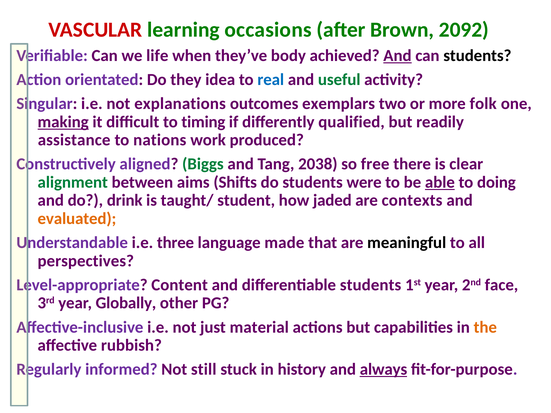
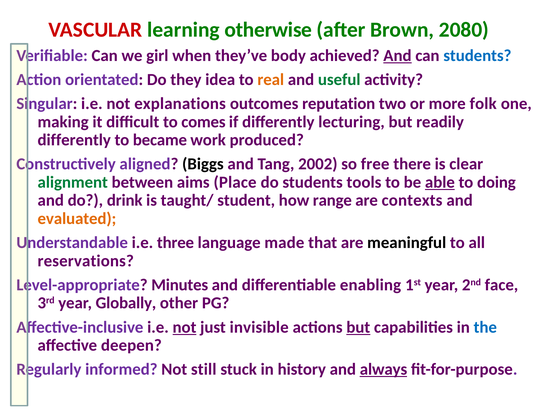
occasions: occasions -> otherwise
2092: 2092 -> 2080
life: life -> girl
students at (477, 56) colour: black -> blue
real colour: blue -> orange
exemplars: exemplars -> reputation
making underline: present -> none
timing: timing -> comes
qualified: qualified -> lecturing
assistance at (74, 140): assistance -> differently
nations: nations -> became
Biggs colour: green -> black
2038: 2038 -> 2002
Shifts: Shifts -> Place
were: were -> tools
jaded: jaded -> range
perspectives: perspectives -> reservations
Content: Content -> Minutes
differentiable students: students -> enabling
not at (184, 327) underline: none -> present
material: material -> invisible
but at (358, 327) underline: none -> present
the colour: orange -> blue
rubbish: rubbish -> deepen
